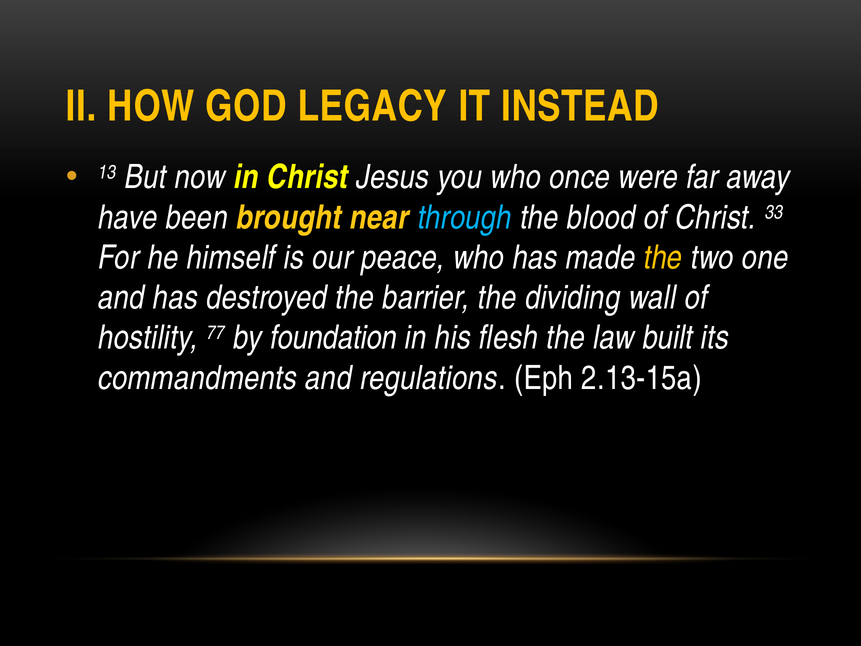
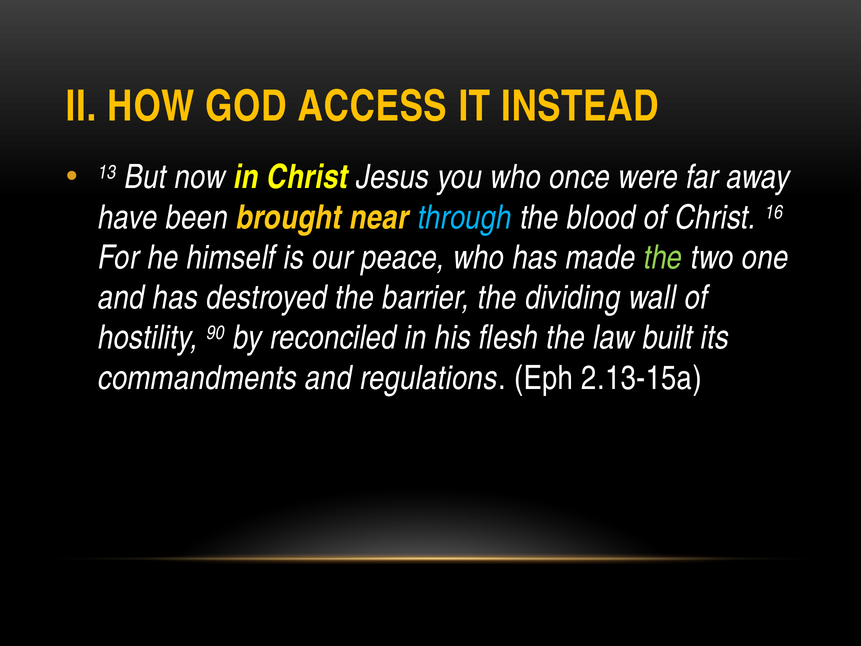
LEGACY: LEGACY -> ACCESS
33: 33 -> 16
the at (663, 258) colour: yellow -> light green
77: 77 -> 90
foundation: foundation -> reconciled
